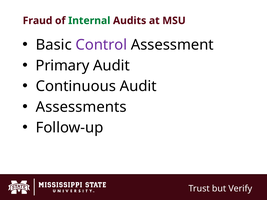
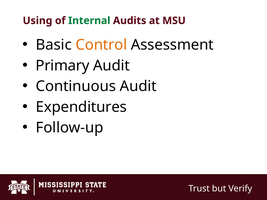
Fraud: Fraud -> Using
Control colour: purple -> orange
Assessments: Assessments -> Expenditures
